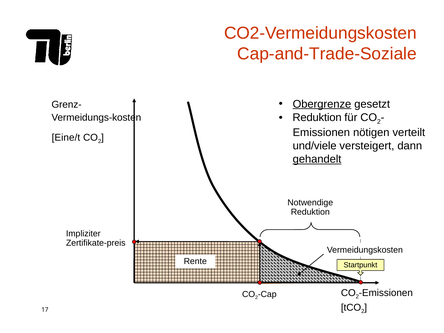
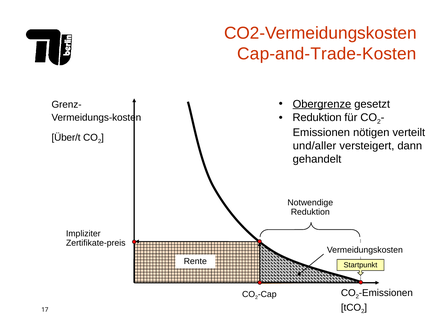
Cap-and-Trade-Soziale: Cap-and-Trade-Soziale -> Cap-and-Trade-Kosten
Eine/t: Eine/t -> Über/t
und/viele: und/viele -> und/aller
gehandelt underline: present -> none
